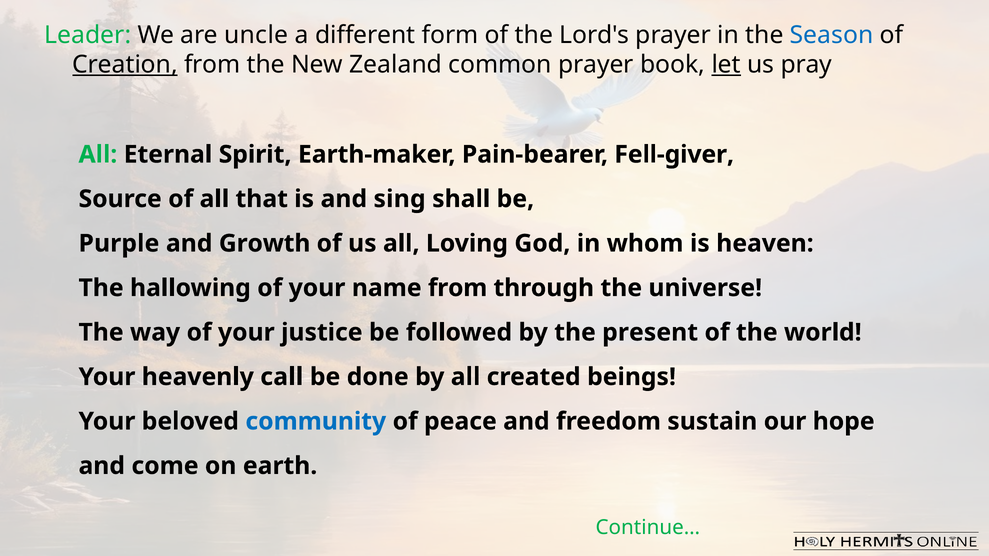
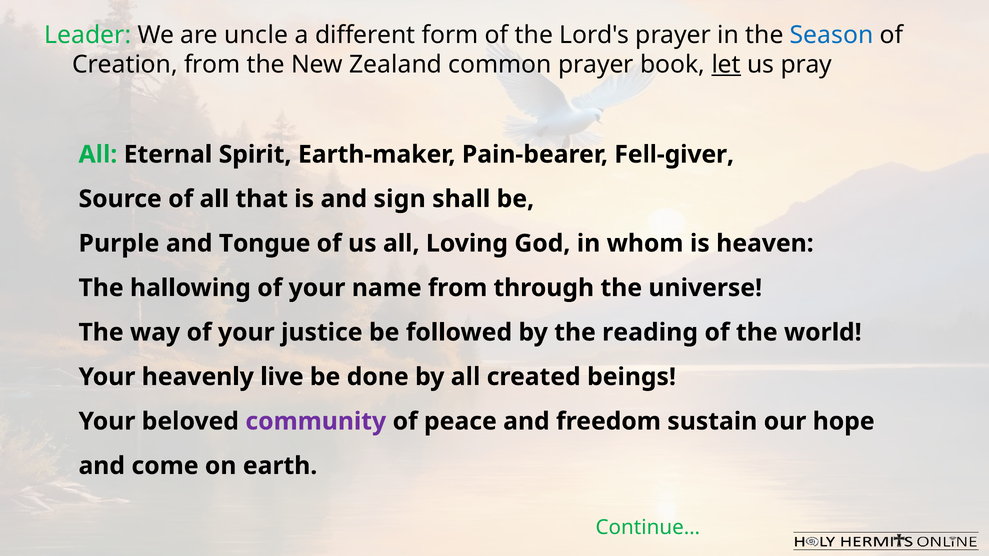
Creation underline: present -> none
sing: sing -> sign
Growth: Growth -> Tongue
present: present -> reading
call: call -> live
community colour: blue -> purple
